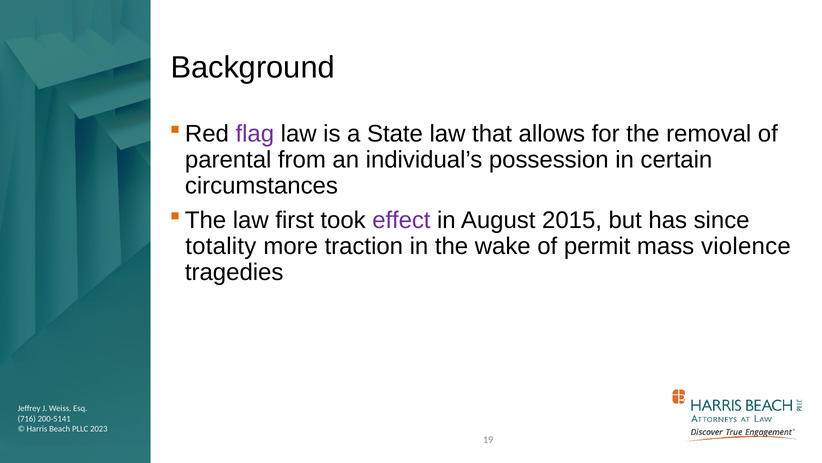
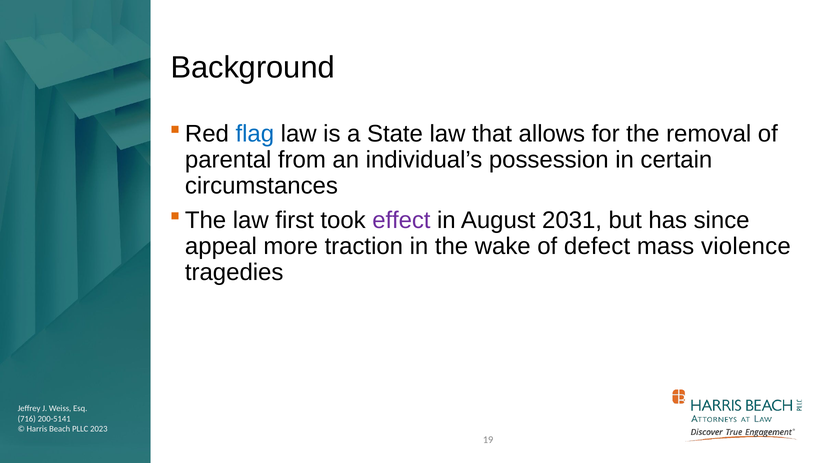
flag colour: purple -> blue
2015: 2015 -> 2031
totality: totality -> appeal
permit: permit -> defect
